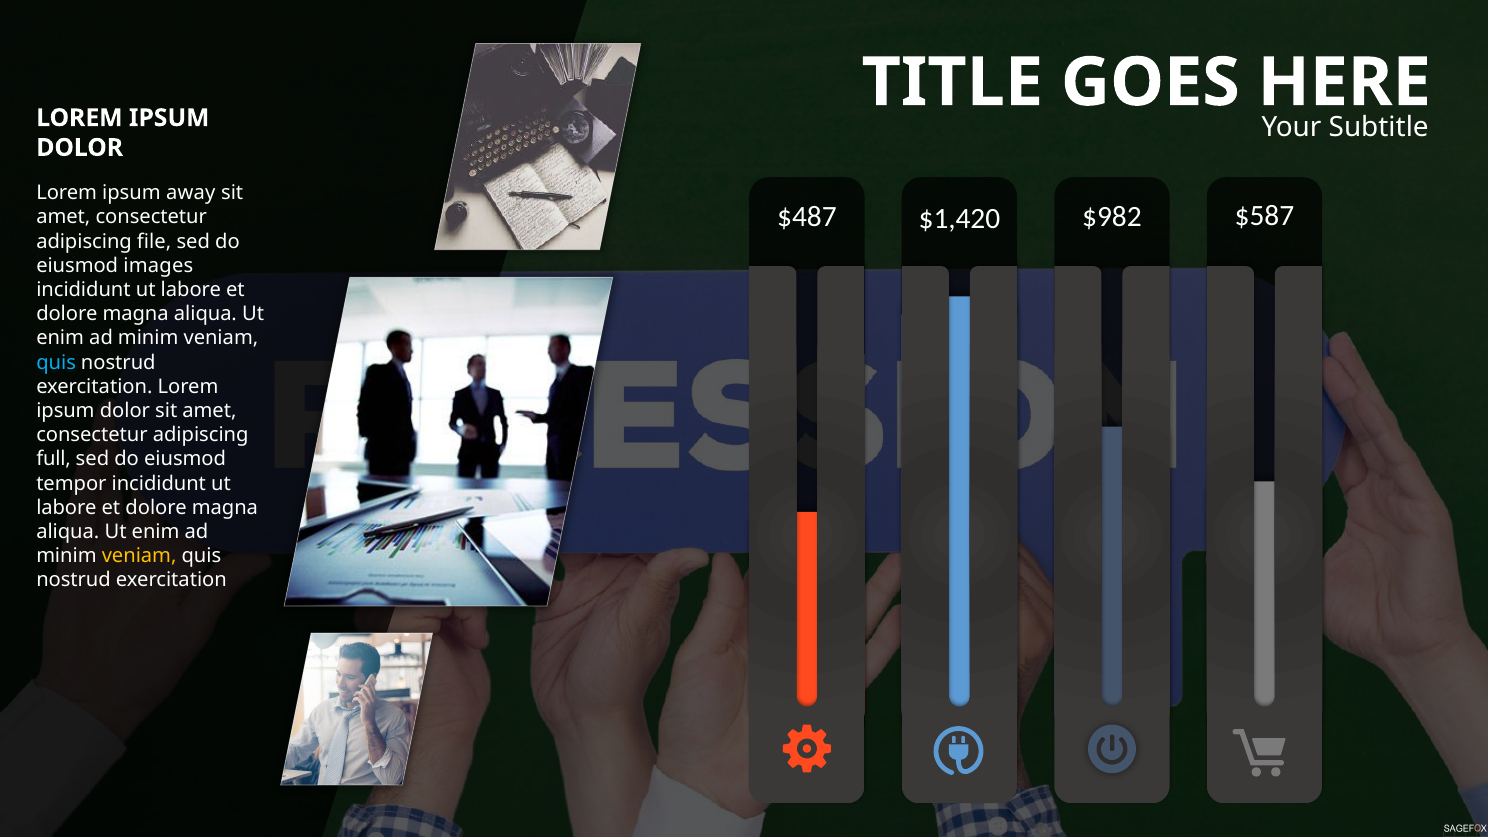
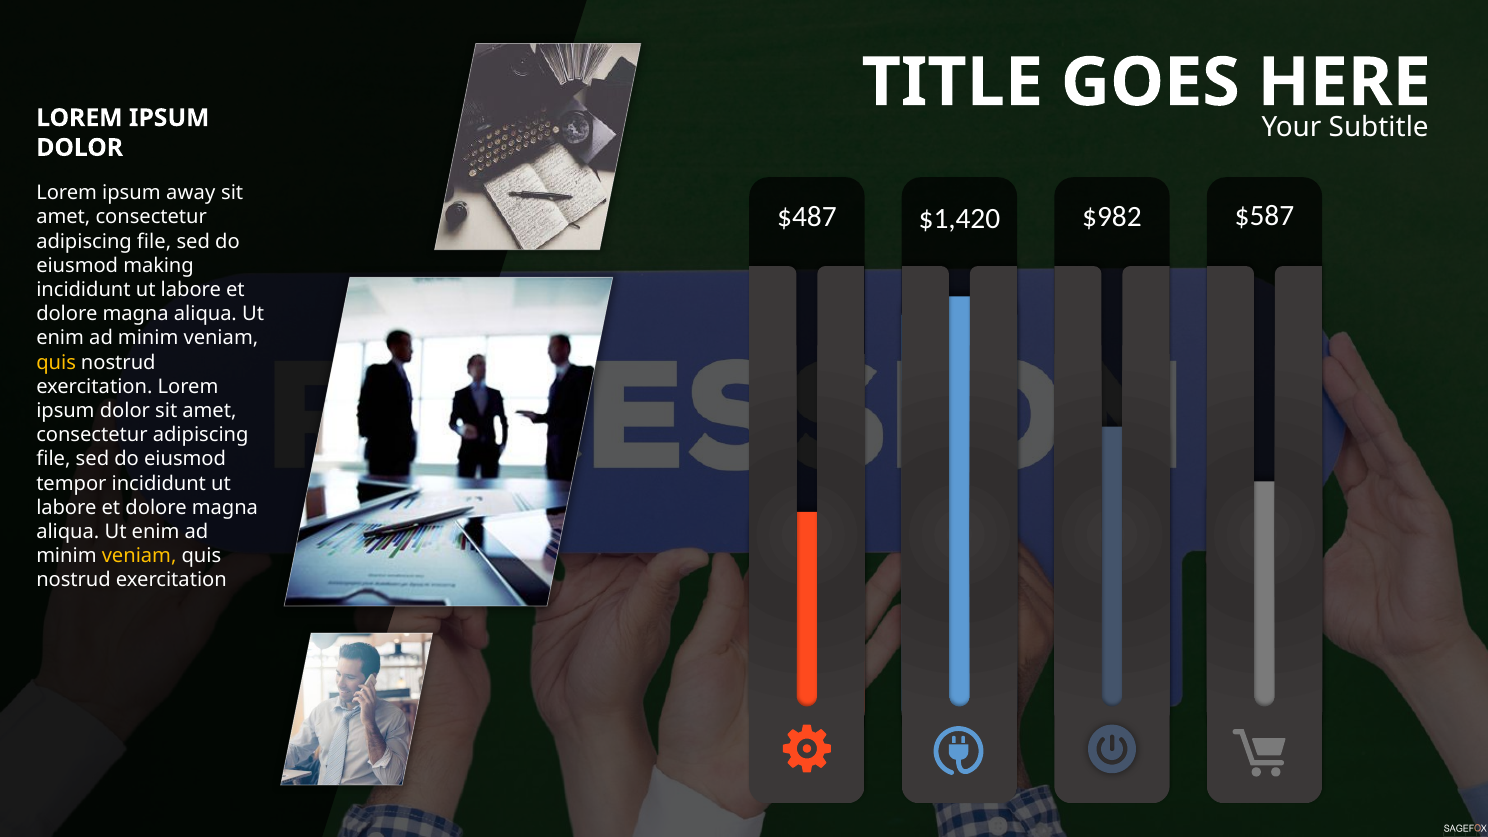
images: images -> making
quis at (56, 362) colour: light blue -> yellow
full at (54, 459): full -> file
